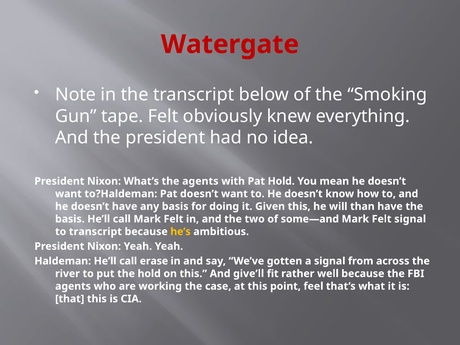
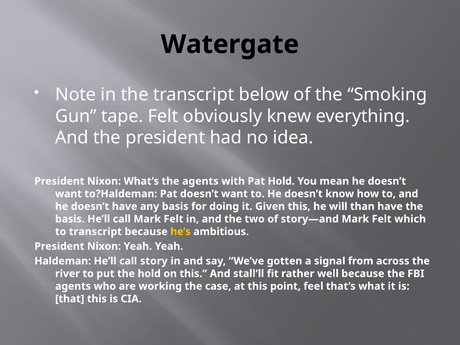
Watergate colour: red -> black
some—and: some—and -> story—and
Felt signal: signal -> which
erase: erase -> story
give’ll: give’ll -> stall’ll
